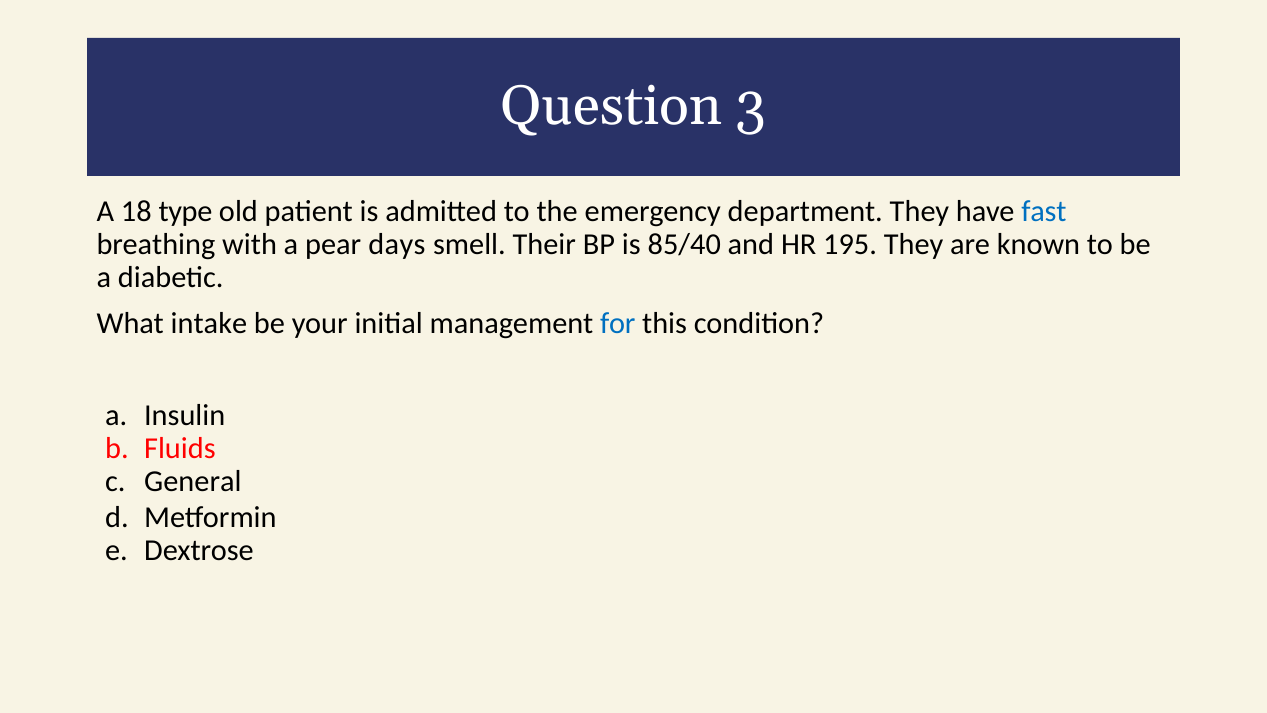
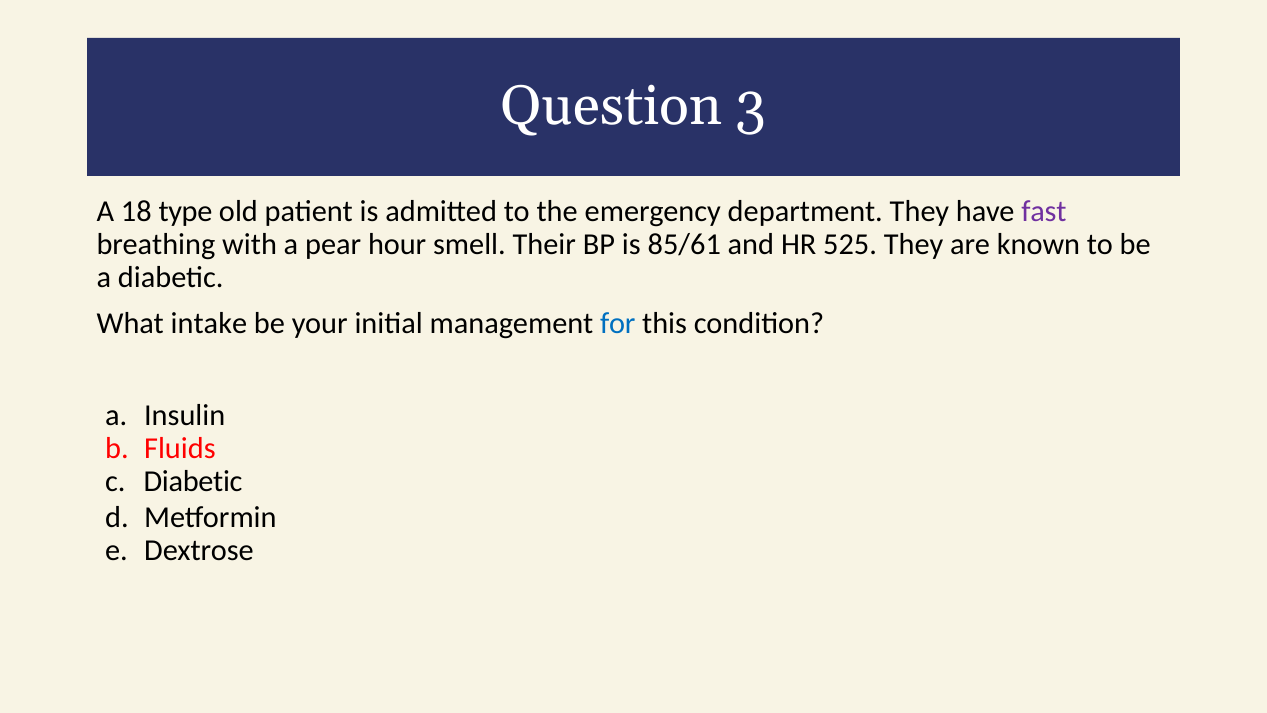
fast colour: blue -> purple
days: days -> hour
85/40: 85/40 -> 85/61
195: 195 -> 525
General at (193, 481): General -> Diabetic
